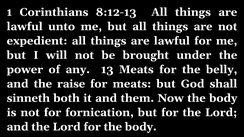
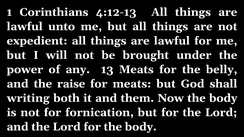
8:12-13: 8:12-13 -> 4:12-13
sinneth: sinneth -> writing
